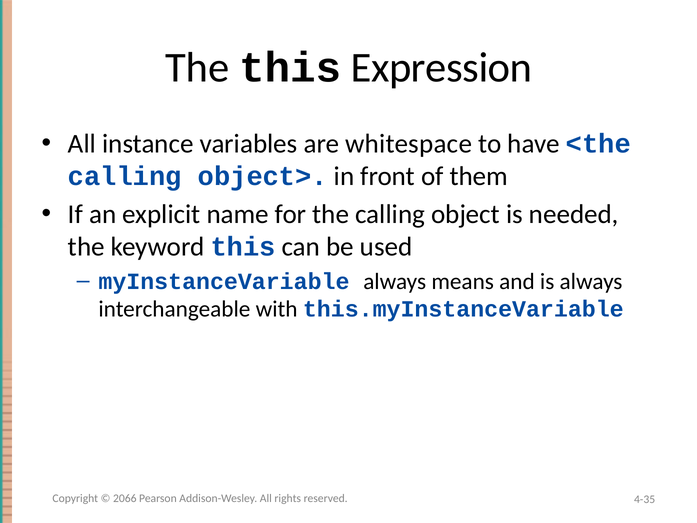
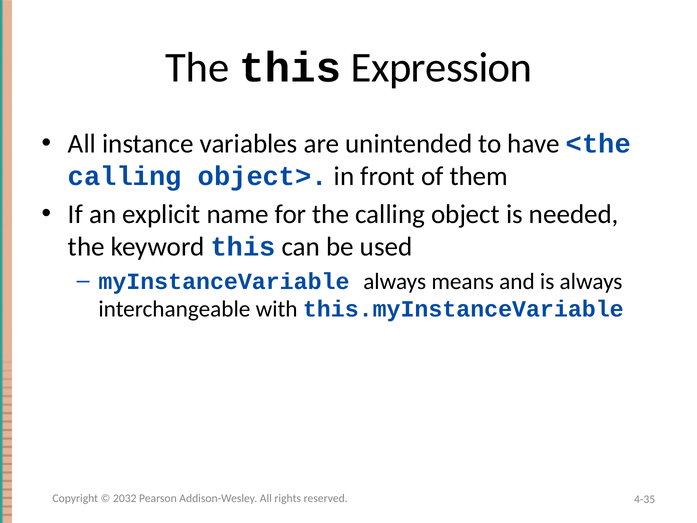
whitespace: whitespace -> unintended
2066: 2066 -> 2032
